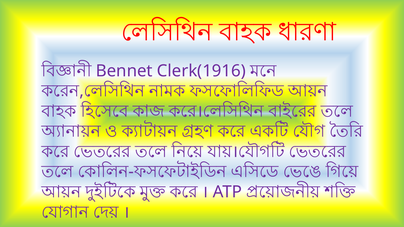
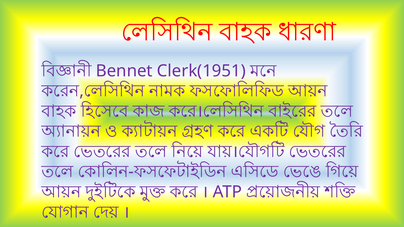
Clerk(1916: Clerk(1916 -> Clerk(1951
